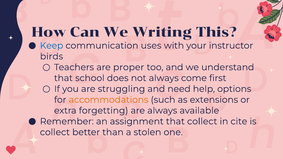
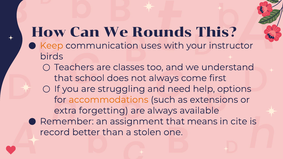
Writing: Writing -> Rounds
Keep colour: blue -> orange
proper: proper -> classes
that collect: collect -> means
collect at (55, 132): collect -> record
